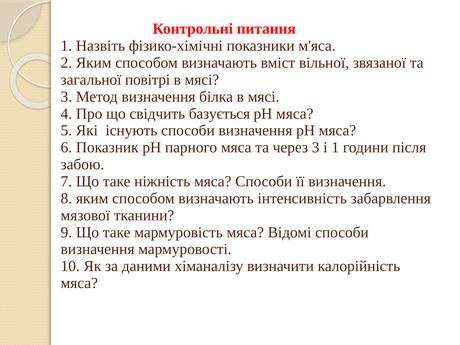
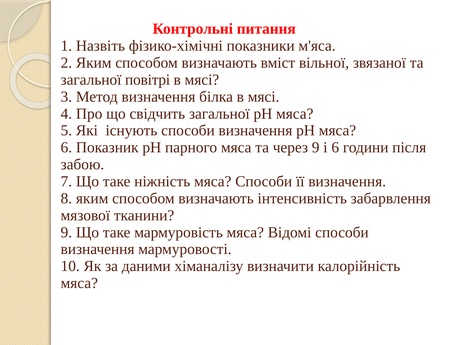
свідчить базується: базується -> загальної
через 3: 3 -> 9
і 1: 1 -> 6
